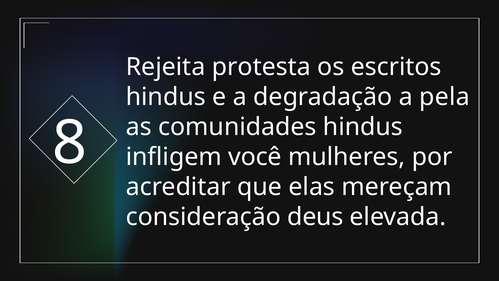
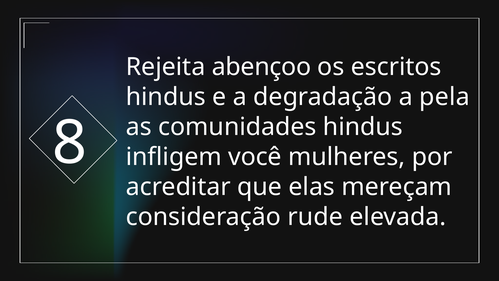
protesta: protesta -> abençoo
deus: deus -> rude
